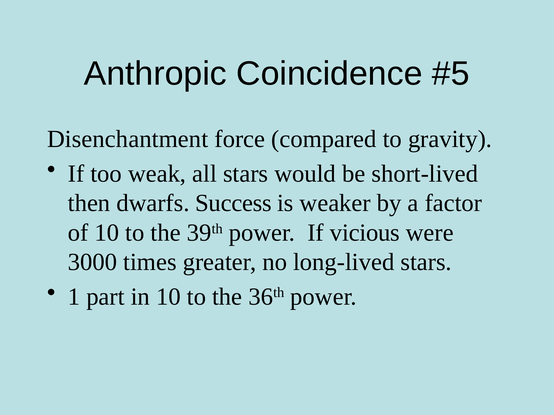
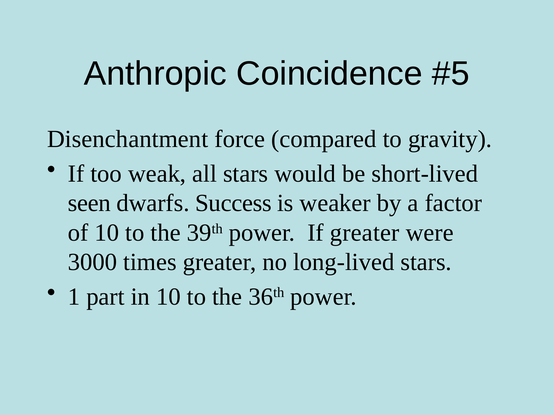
then: then -> seen
If vicious: vicious -> greater
